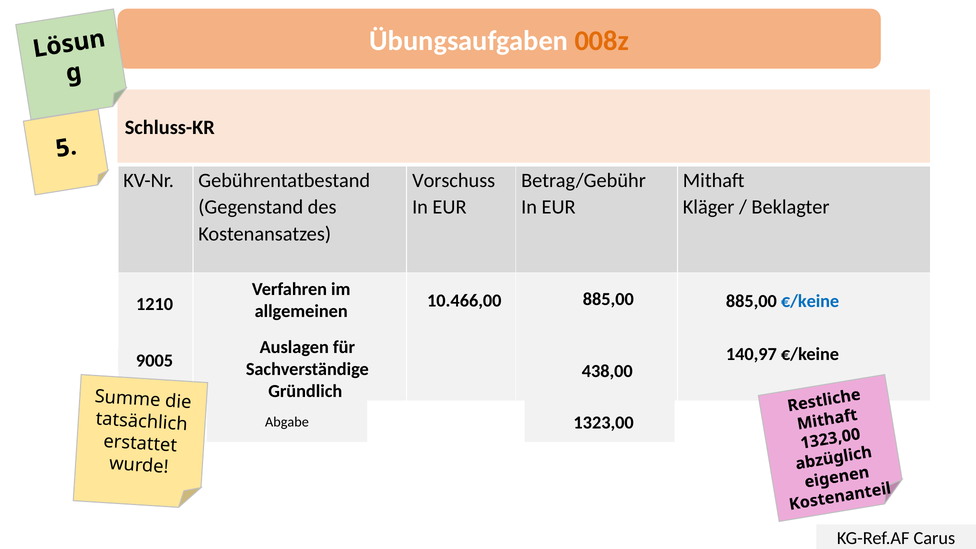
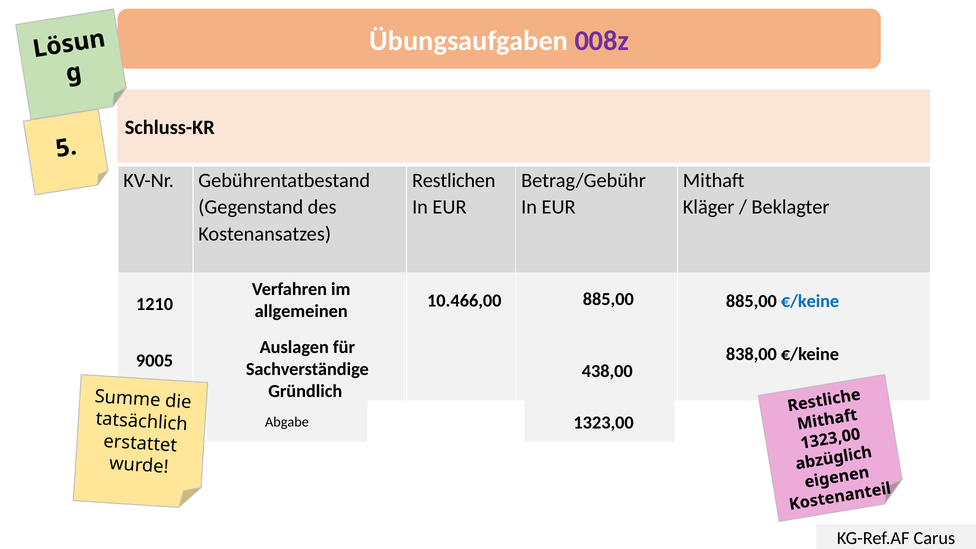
008z colour: orange -> purple
Vorschuss: Vorschuss -> Restlichen
140,97: 140,97 -> 838,00
